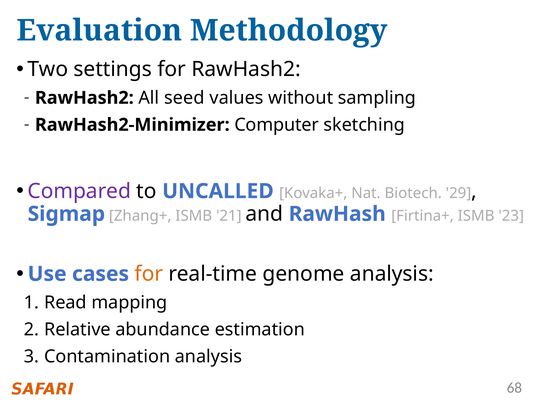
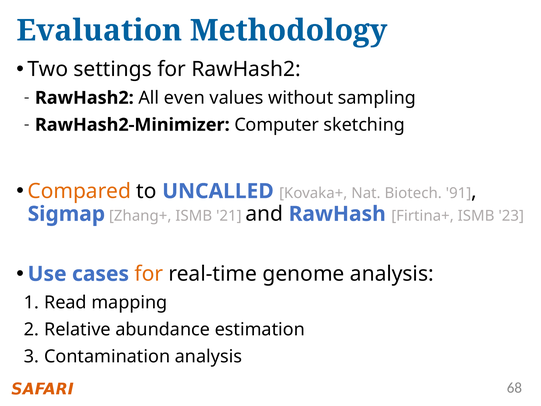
seed: seed -> even
Compared colour: purple -> orange
29: 29 -> 91
